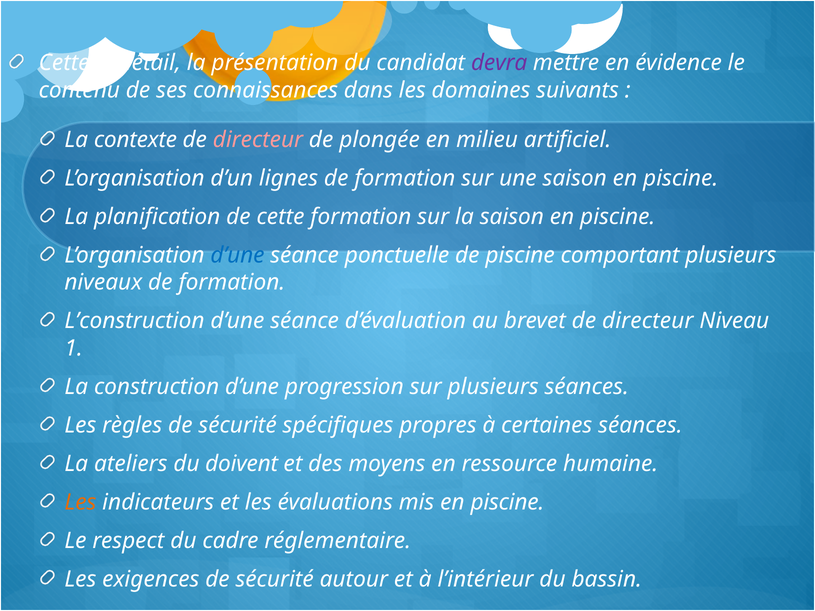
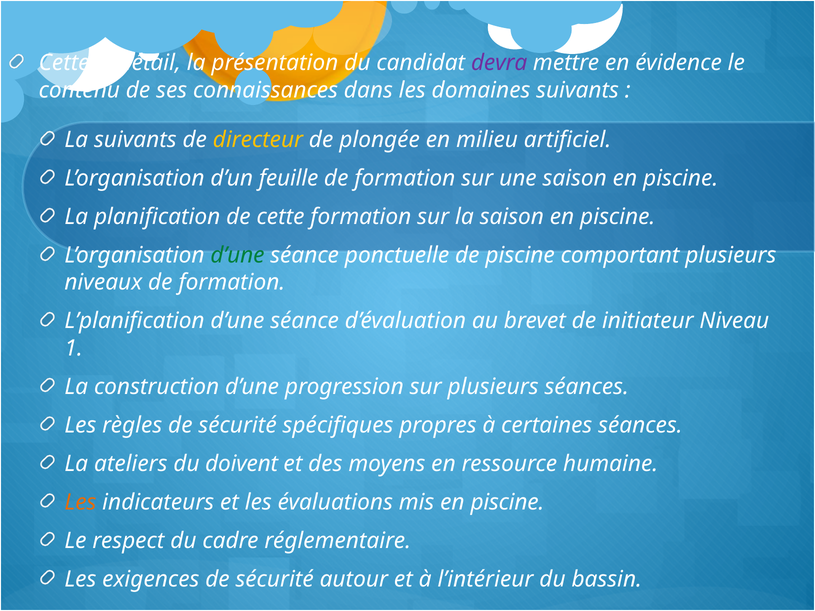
La contexte: contexte -> suivants
directeur at (258, 140) colour: pink -> yellow
lignes: lignes -> feuille
d’une at (237, 255) colour: blue -> green
L’construction: L’construction -> L’planification
brevet de directeur: directeur -> initiateur
